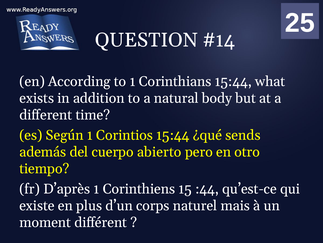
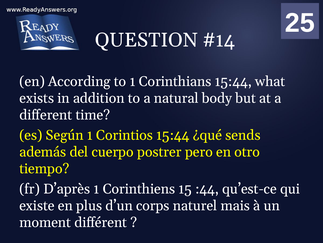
abierto: abierto -> postrer
